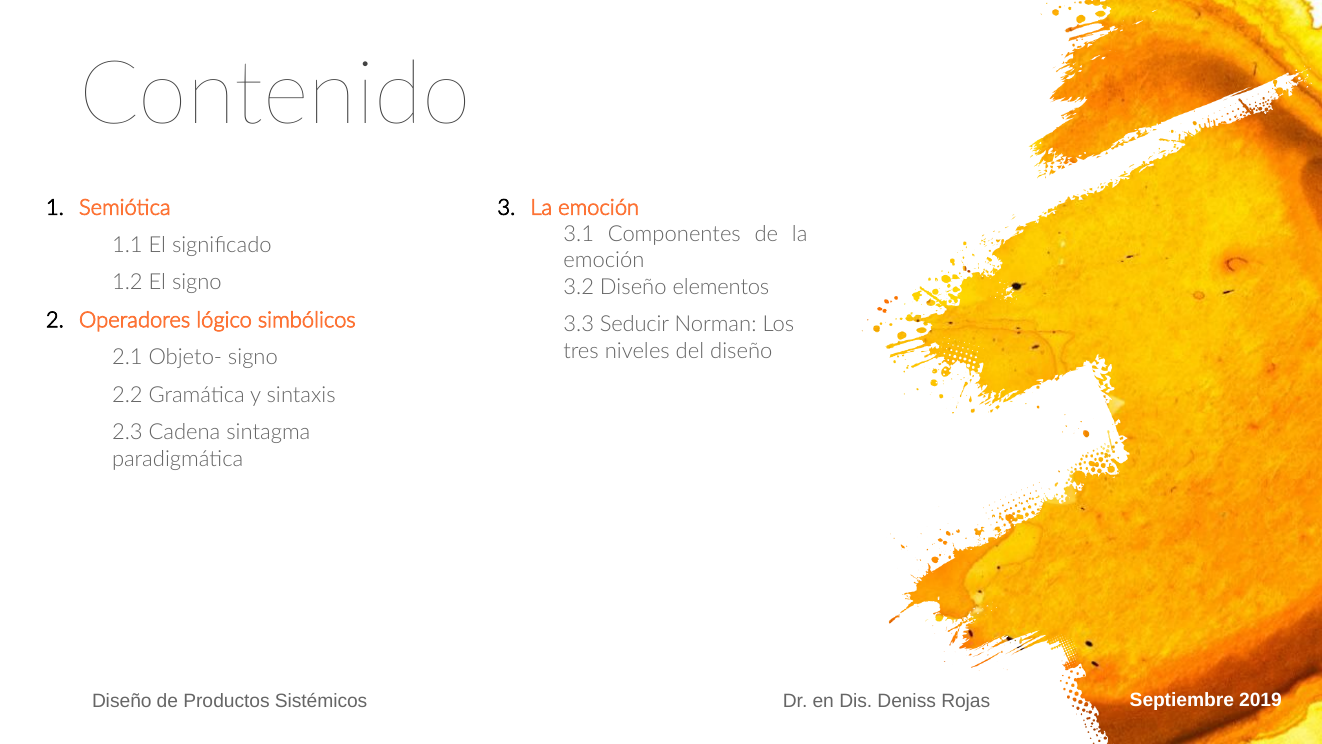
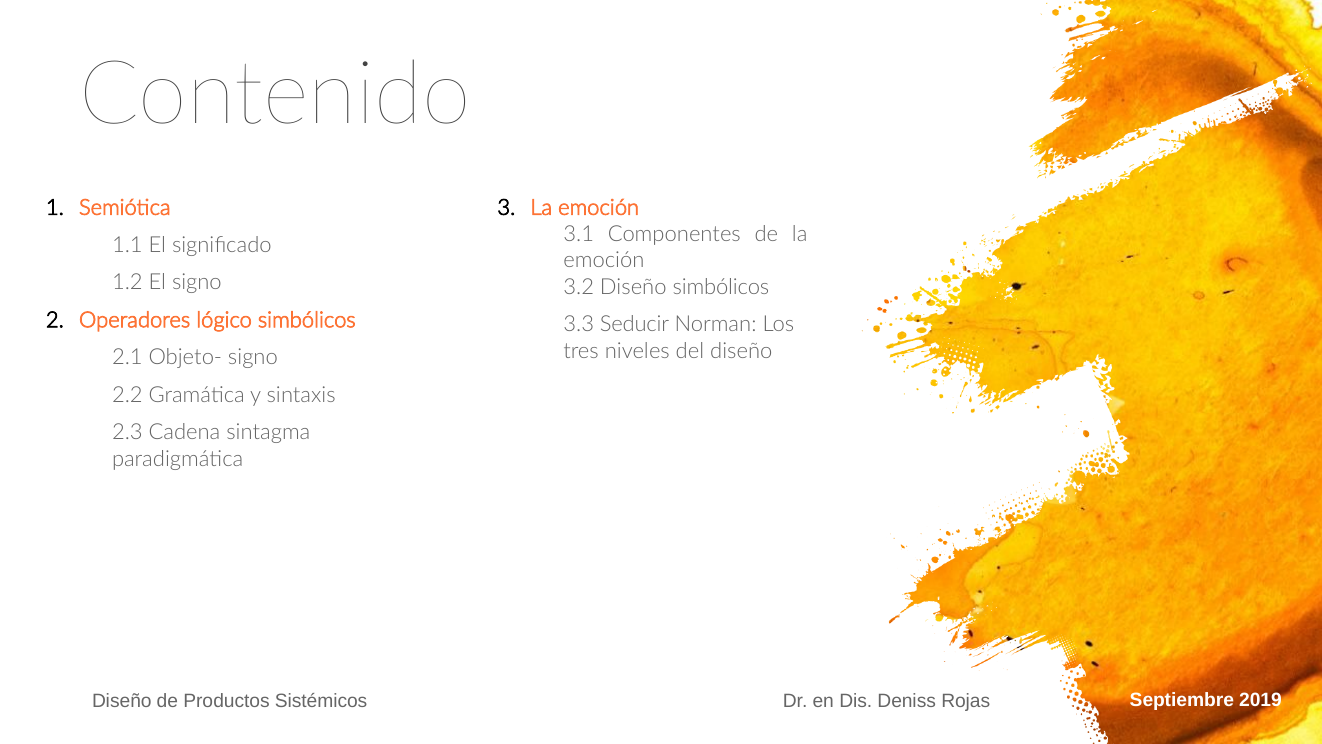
Diseño elementos: elementos -> simbólicos
